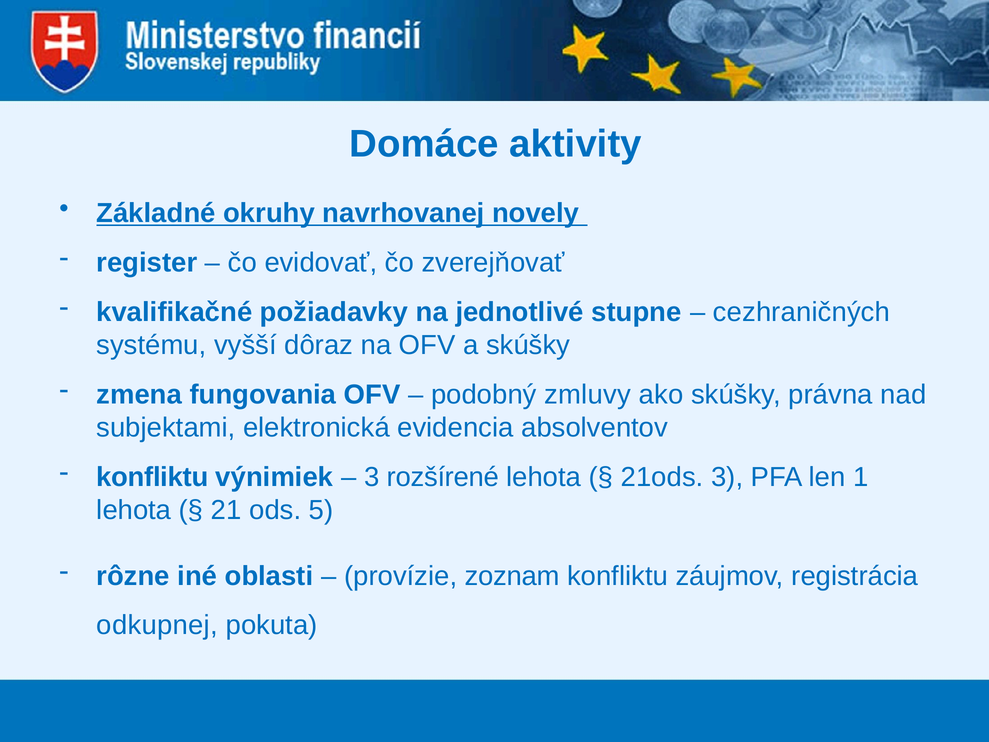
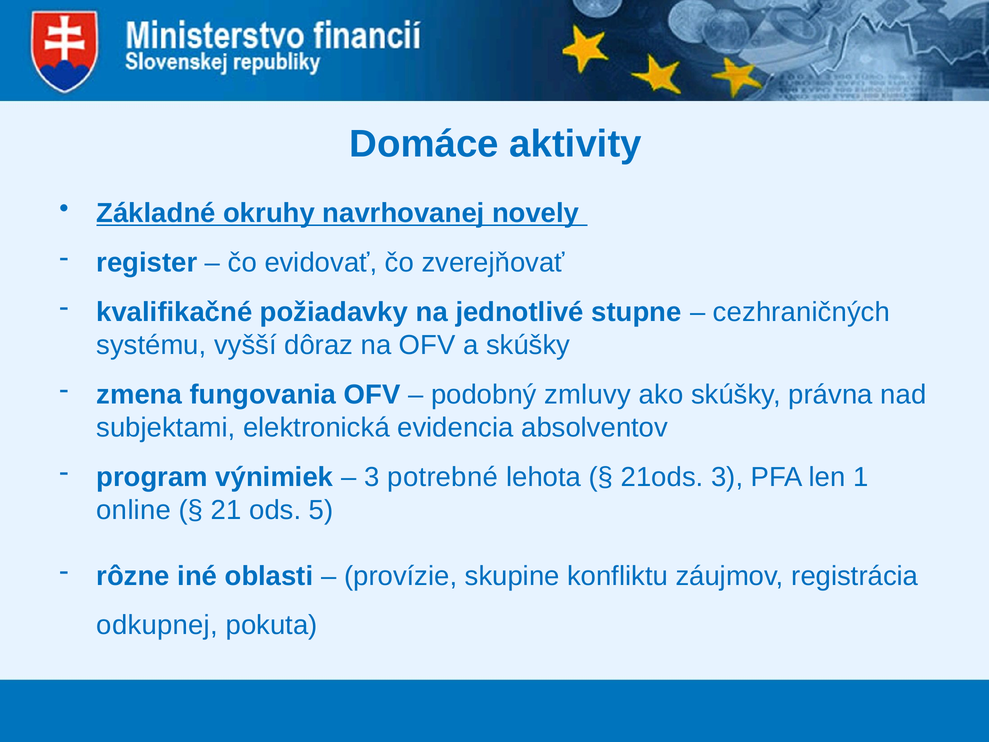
konfliktu at (152, 477): konfliktu -> program
rozšírené: rozšírené -> potrebné
lehota at (134, 510): lehota -> online
zoznam: zoznam -> skupine
